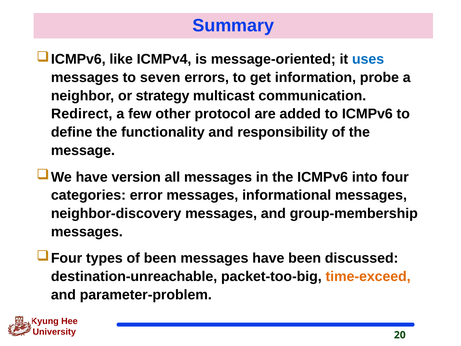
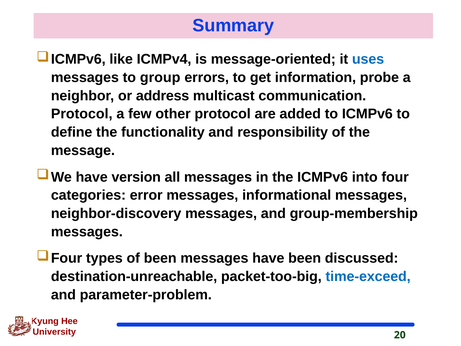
seven: seven -> group
strategy: strategy -> address
Redirect at (82, 114): Redirect -> Protocol
time-exceed colour: orange -> blue
